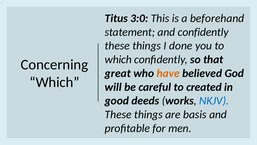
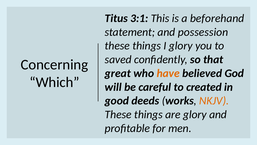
3:0: 3:0 -> 3:1
and confidently: confidently -> possession
I done: done -> glory
which at (118, 59): which -> saved
NKJV colour: blue -> orange
are basis: basis -> glory
